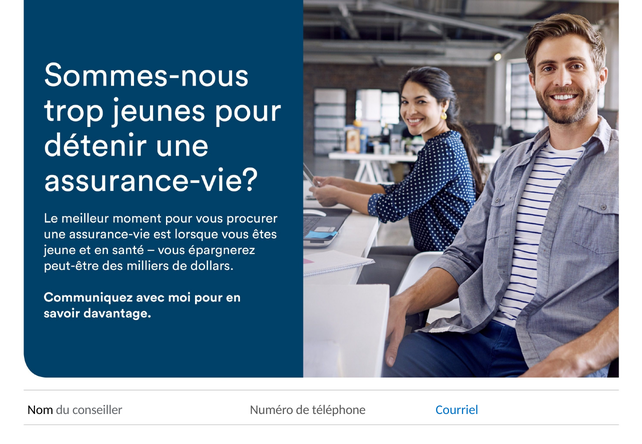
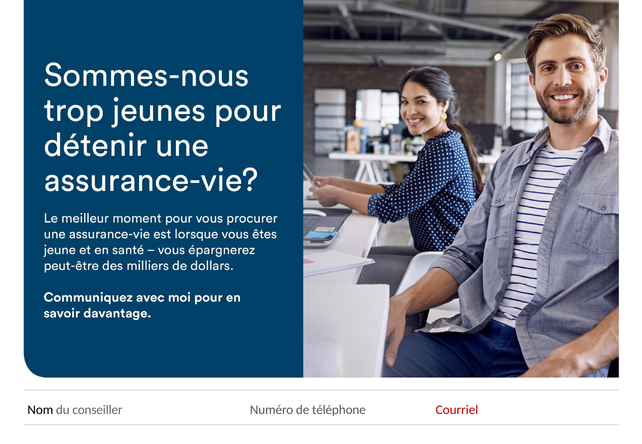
Courriel colour: blue -> red
